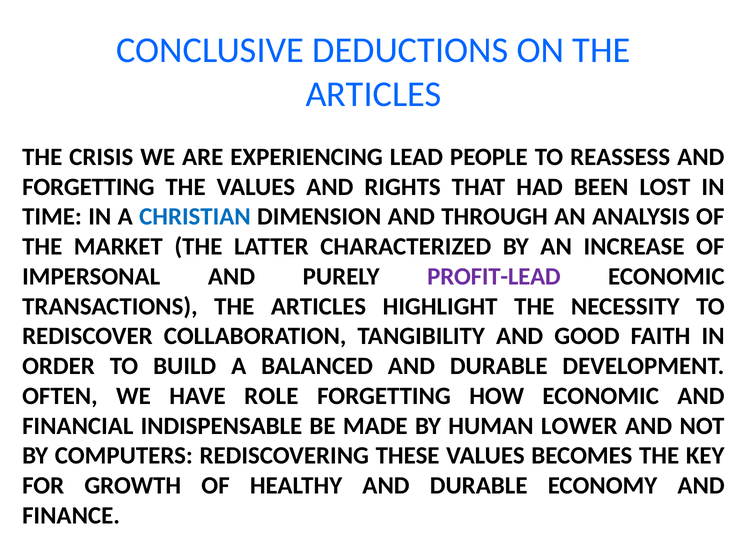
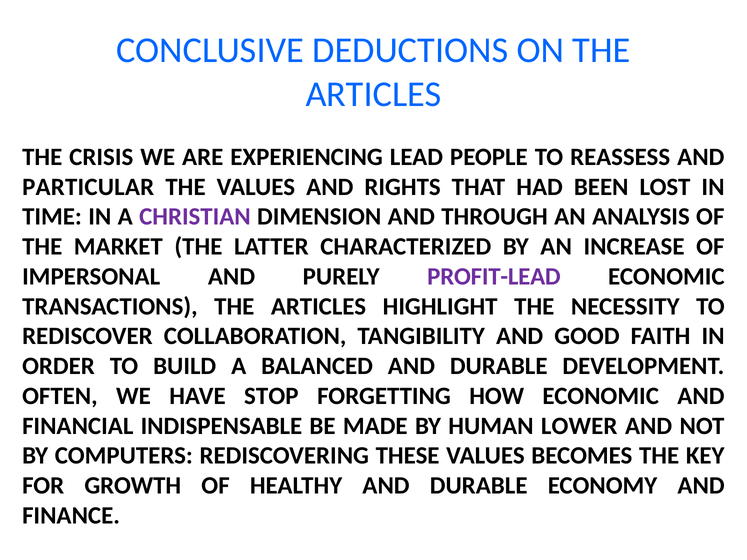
FORGETTING at (88, 187): FORGETTING -> PARTICULAR
CHRISTIAN colour: blue -> purple
ROLE: ROLE -> STOP
